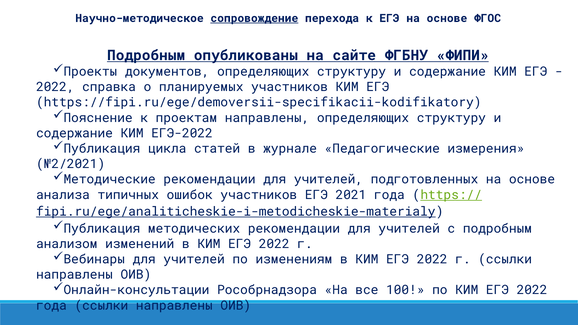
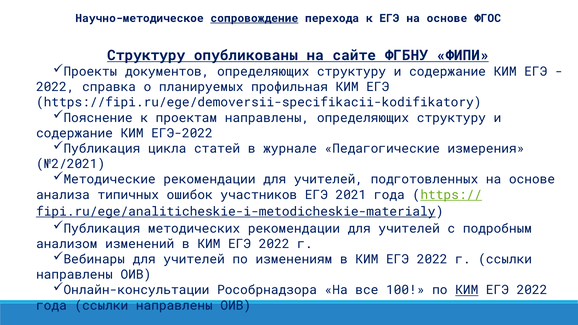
Подробным at (146, 55): Подробным -> Структуру
планируемых участников: участников -> профильная
КИМ at (467, 290) underline: none -> present
